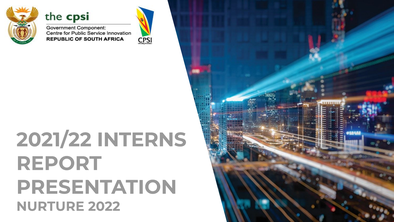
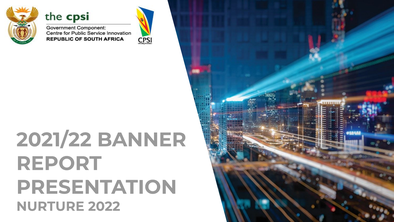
INTERNS: INTERNS -> BANNER
